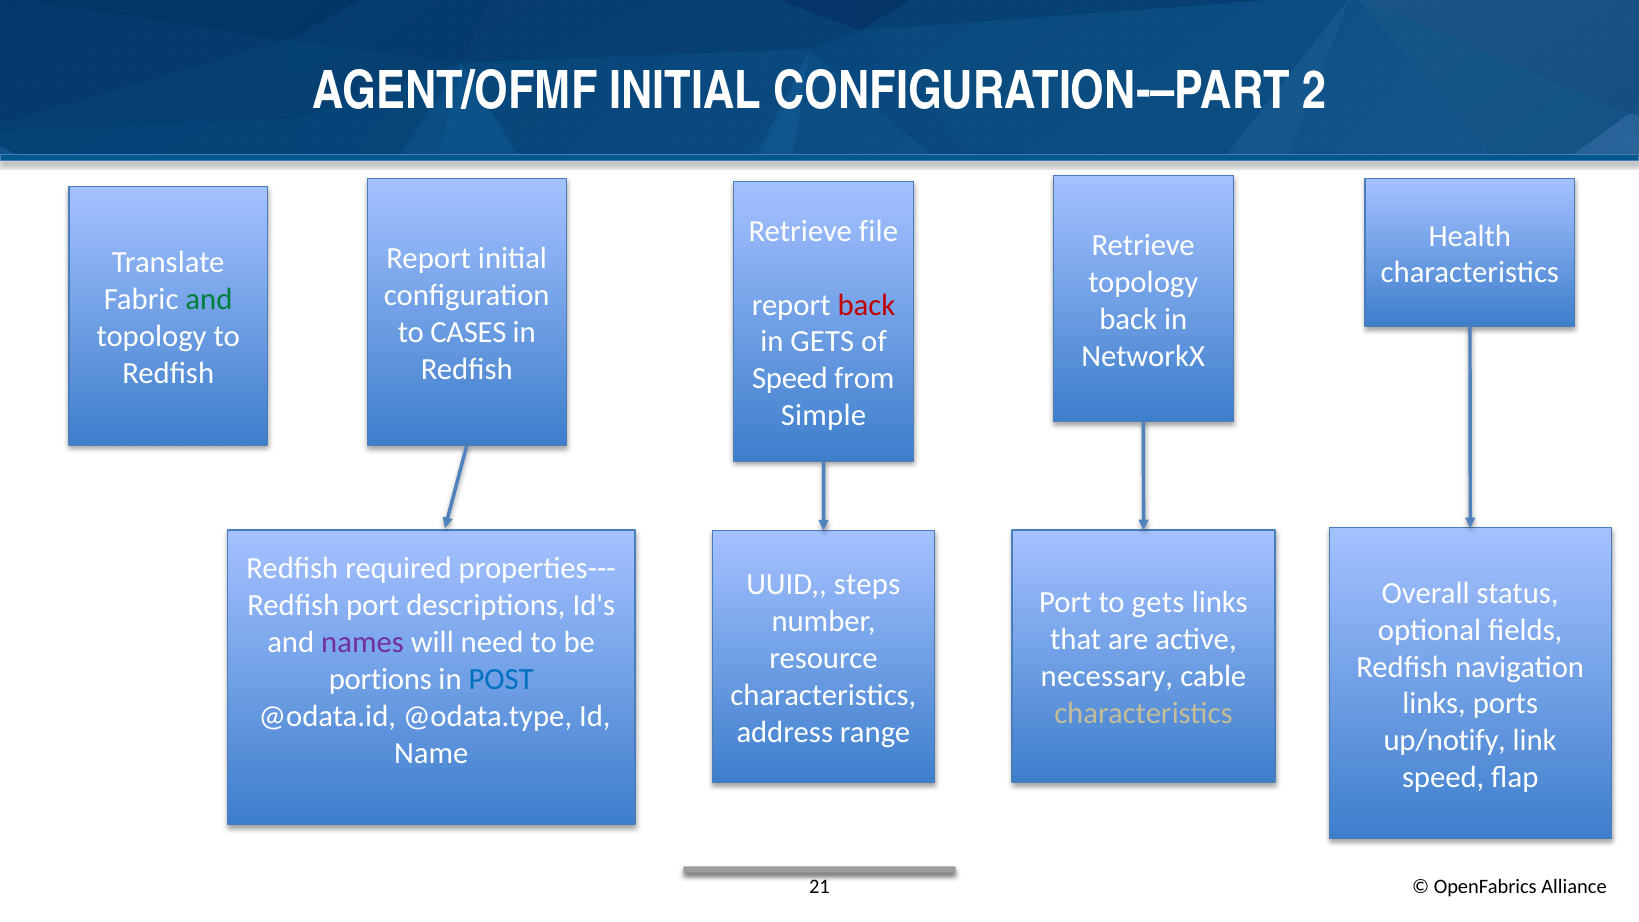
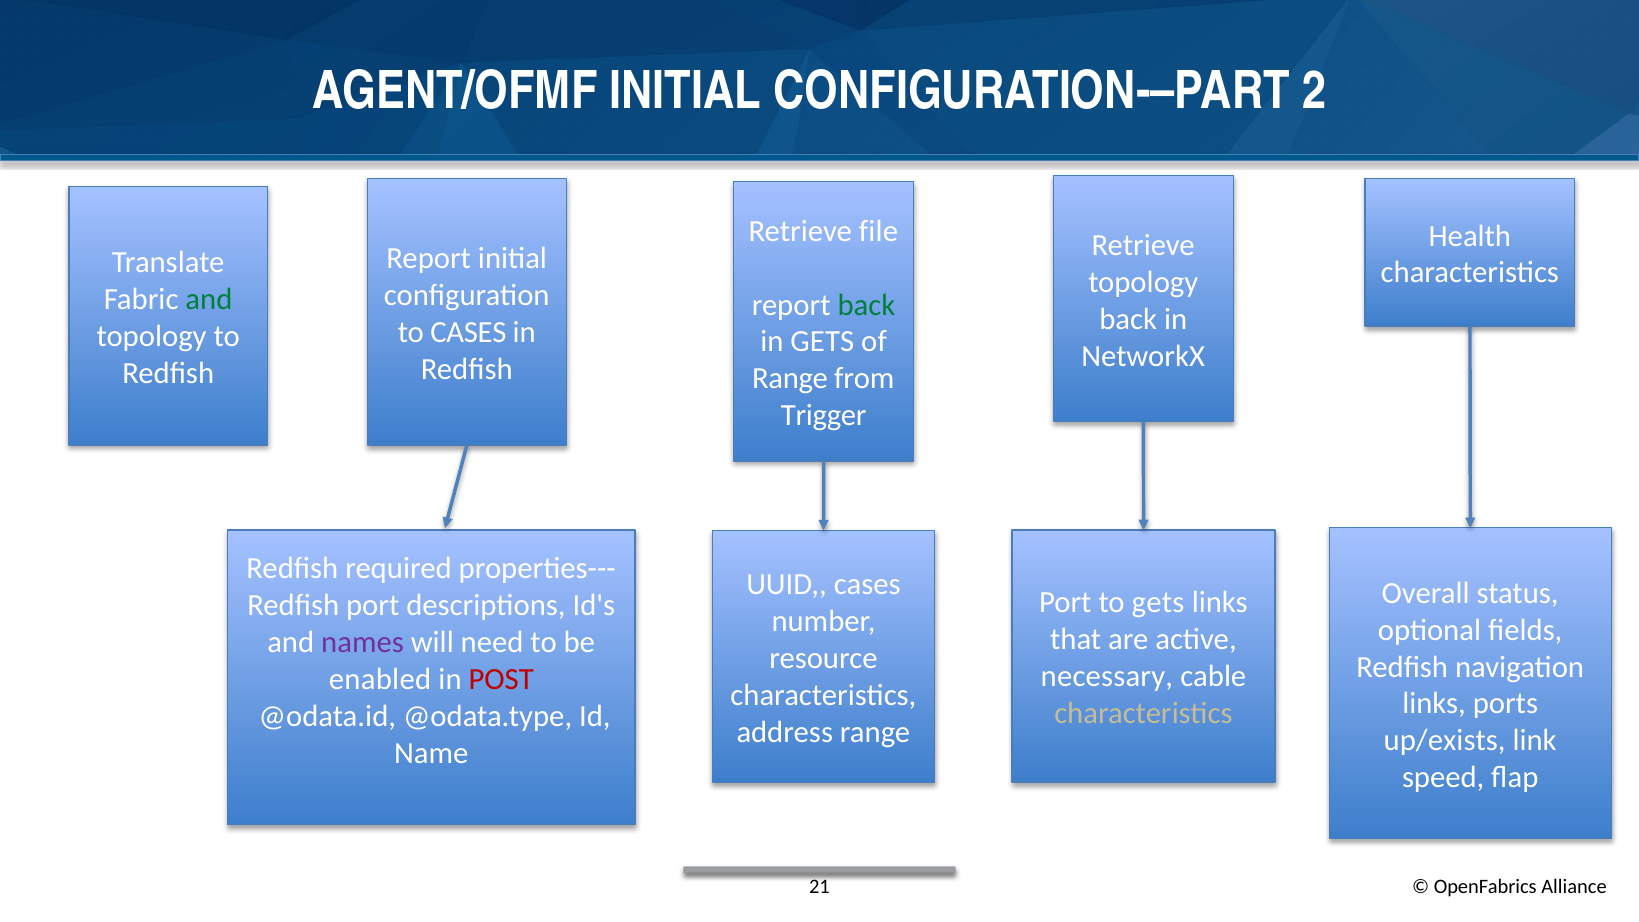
back at (866, 305) colour: red -> green
Speed at (790, 379): Speed -> Range
Simple: Simple -> Trigger
steps at (867, 585): steps -> cases
portions: portions -> enabled
POST colour: blue -> red
up/notify: up/notify -> up/exists
